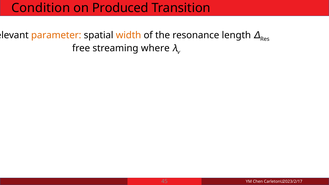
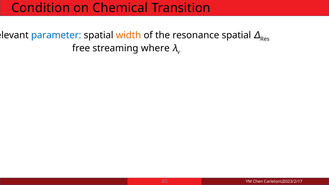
Produced: Produced -> Chemical
parameter colour: orange -> blue
resonance length: length -> spatial
